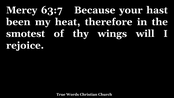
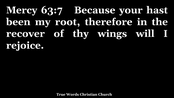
heat: heat -> root
smotest: smotest -> recover
